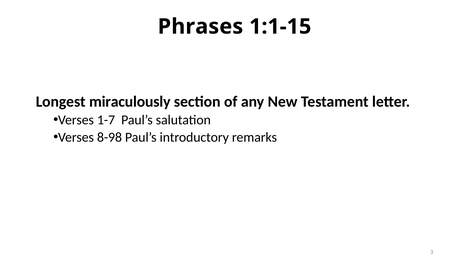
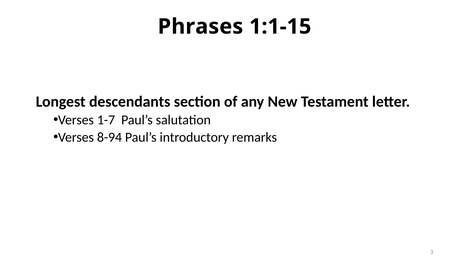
miraculously: miraculously -> descendants
8-98: 8-98 -> 8-94
